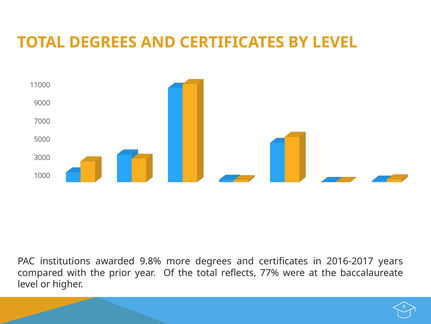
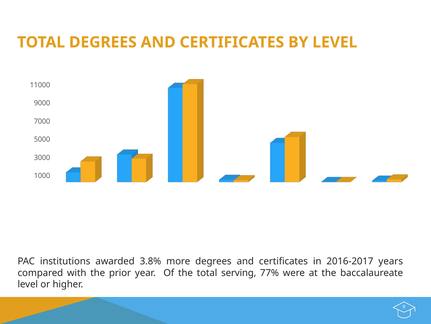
9.8%: 9.8% -> 3.8%
reflects: reflects -> serving
